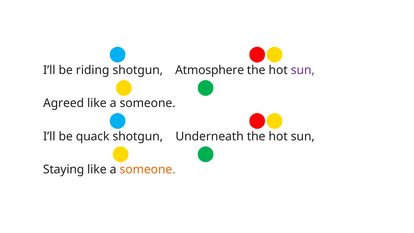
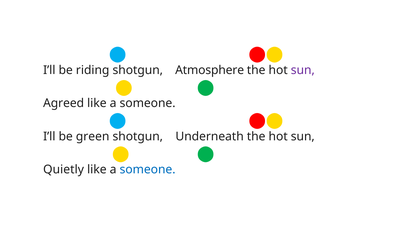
quack: quack -> green
Staying: Staying -> Quietly
someone at (148, 169) colour: orange -> blue
